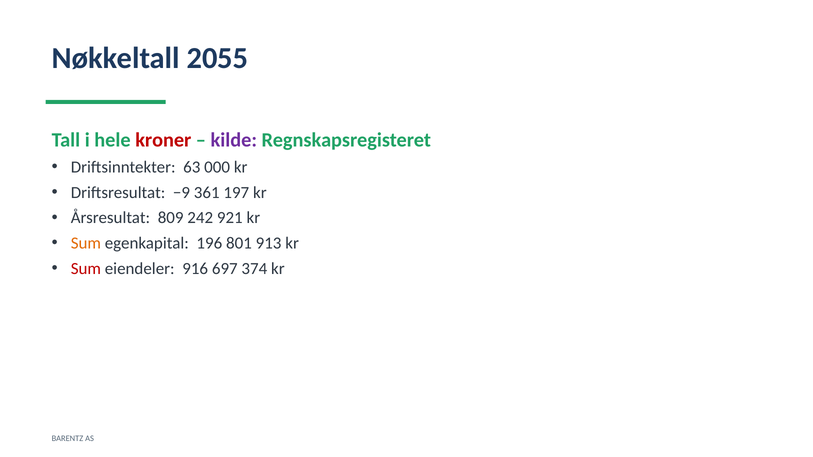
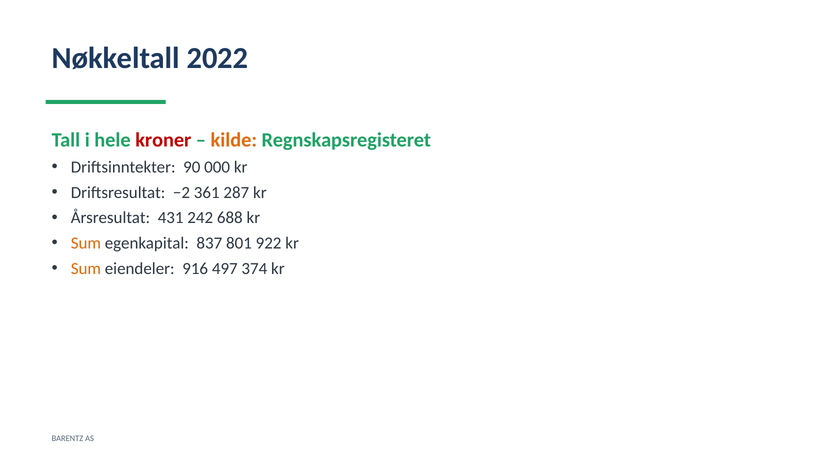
2055: 2055 -> 2022
kilde colour: purple -> orange
63: 63 -> 90
−9: −9 -> −2
197: 197 -> 287
809: 809 -> 431
921: 921 -> 688
196: 196 -> 837
913: 913 -> 922
Sum at (86, 269) colour: red -> orange
697: 697 -> 497
